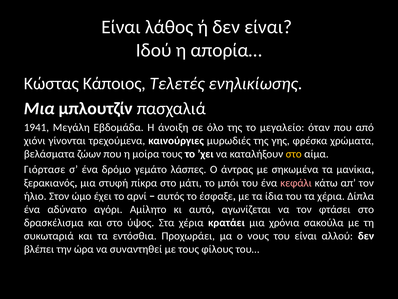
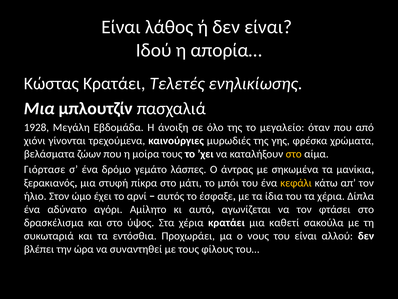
Κώστας Κάποιος: Κάποιος -> Κρατάει
1941: 1941 -> 1928
κεφάλι colour: pink -> yellow
χρόνια: χρόνια -> καθετί
